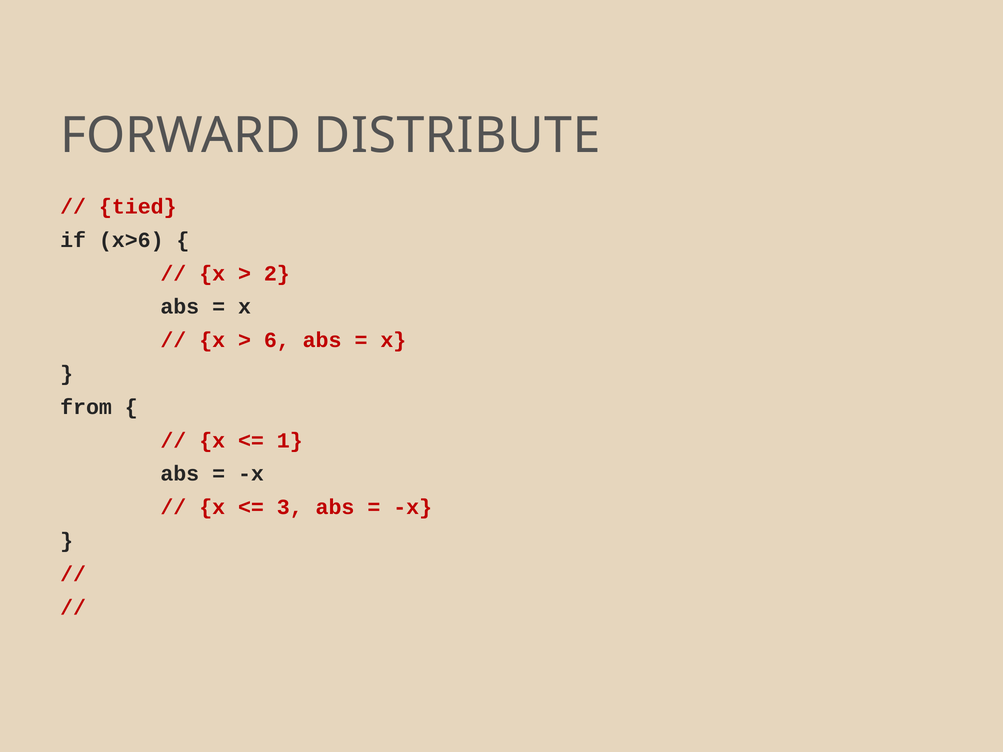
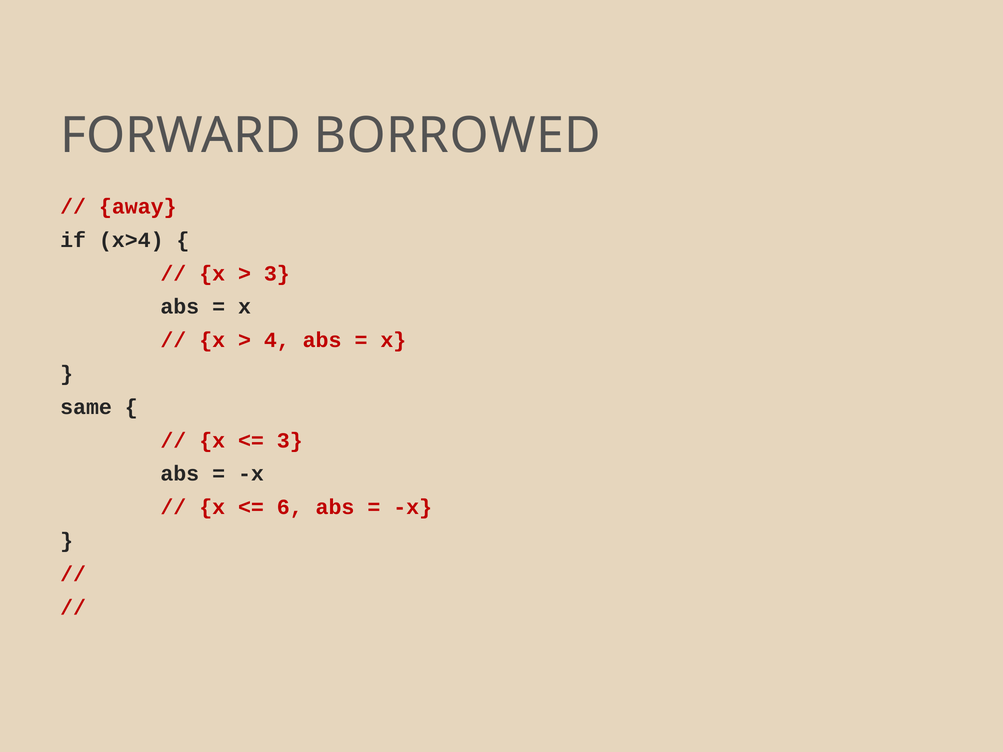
DISTRIBUTE: DISTRIBUTE -> BORROWED
tied: tied -> away
x>6: x>6 -> x>4
2 at (277, 274): 2 -> 3
6: 6 -> 4
from: from -> same
1 at (290, 441): 1 -> 3
3: 3 -> 6
